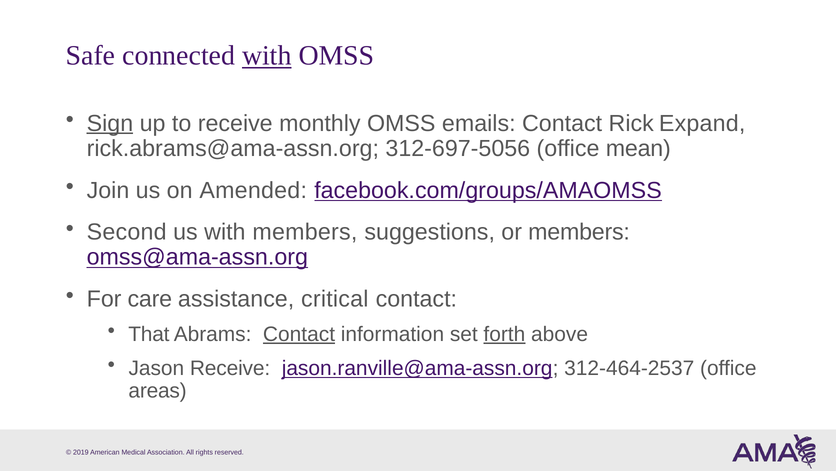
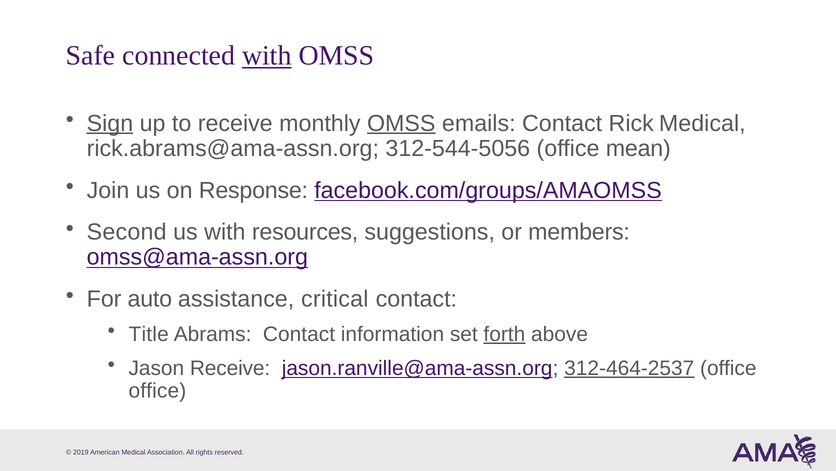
OMSS at (401, 123) underline: none -> present
Rick Expand: Expand -> Medical
312-697-5056: 312-697-5056 -> 312-544-5056
Amended: Amended -> Response
with members: members -> resources
care: care -> auto
That: That -> Title
Contact at (299, 334) underline: present -> none
312-464-2537 underline: none -> present
areas at (158, 390): areas -> office
